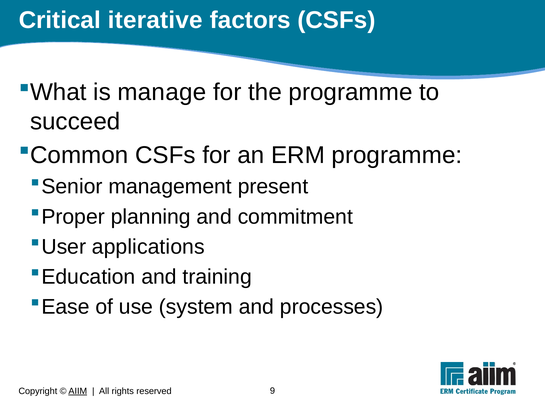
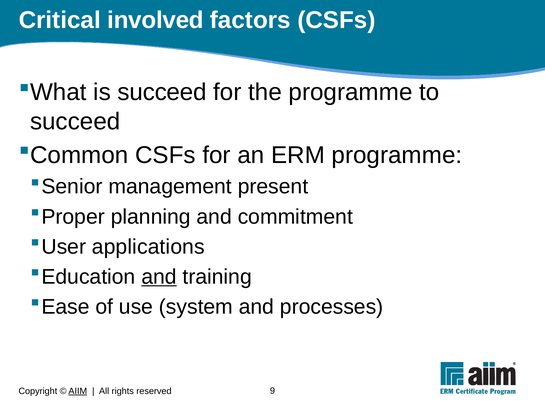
iterative: iterative -> involved
is manage: manage -> succeed
and at (159, 277) underline: none -> present
